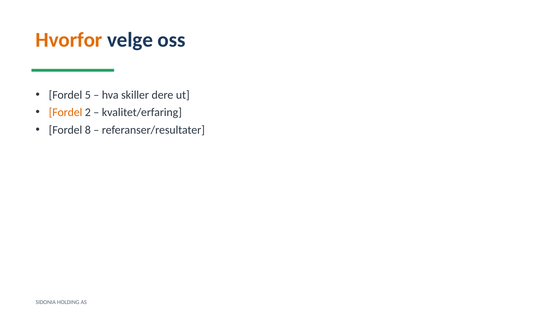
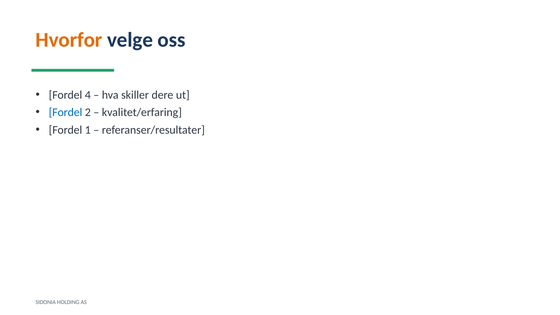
5: 5 -> 4
Fordel at (66, 112) colour: orange -> blue
8: 8 -> 1
